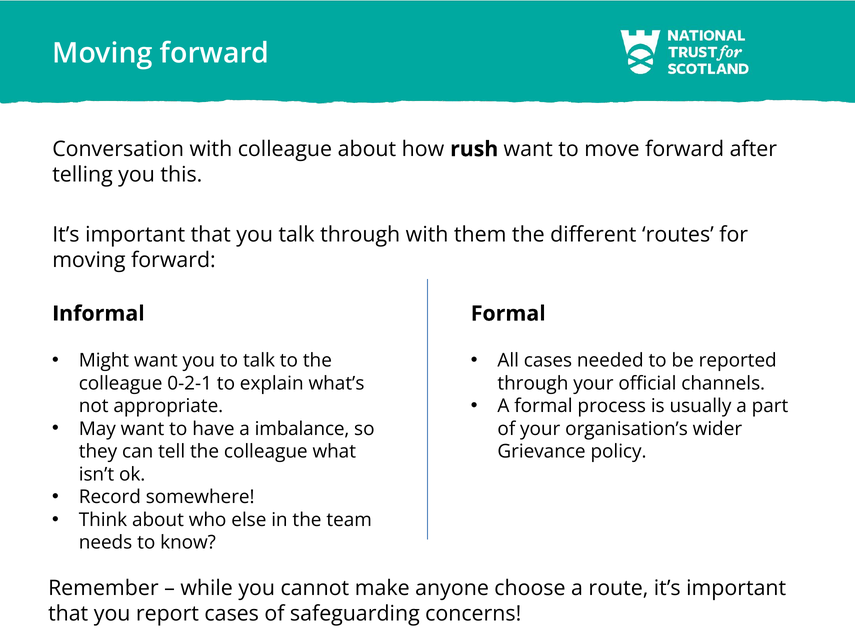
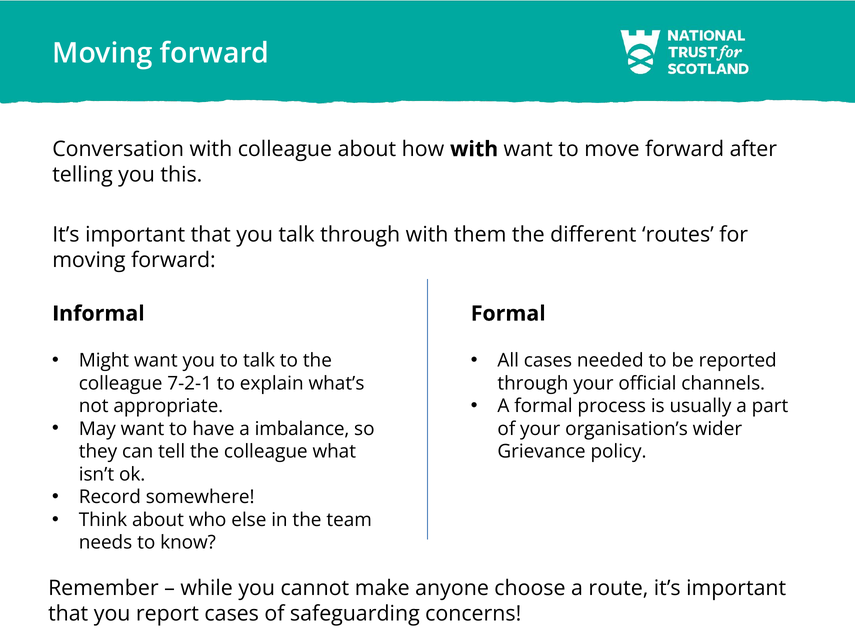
how rush: rush -> with
0-2-1: 0-2-1 -> 7-2-1
